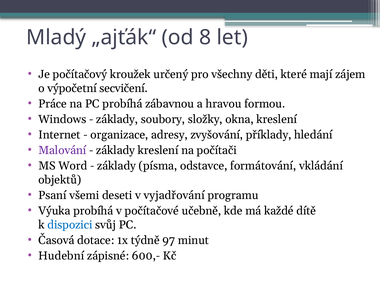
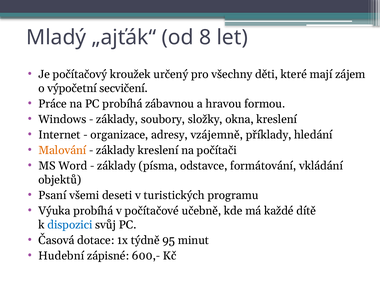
zvyšování: zvyšování -> vzájemně
Malování colour: purple -> orange
vyjadřování: vyjadřování -> turistických
97: 97 -> 95
